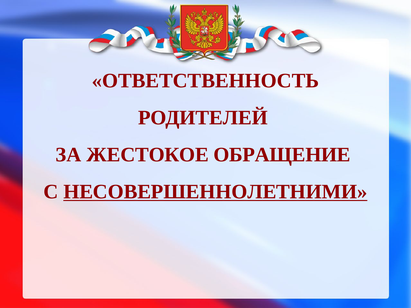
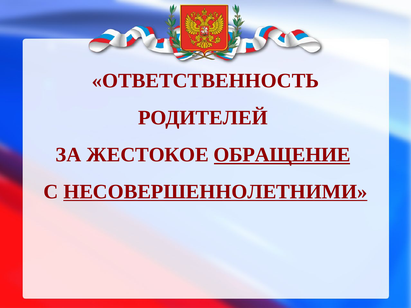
ОБРАЩЕНИЕ underline: none -> present
